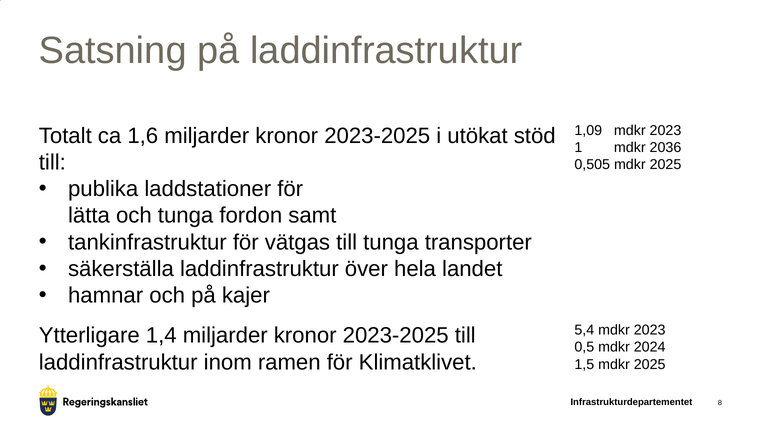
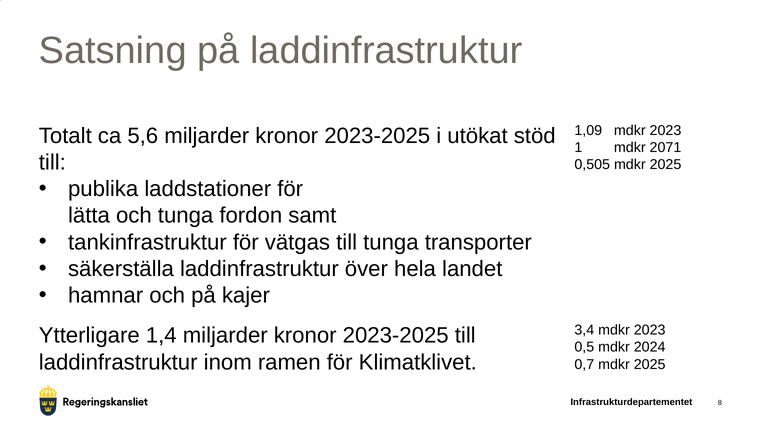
1,6: 1,6 -> 5,6
2036: 2036 -> 2071
5,4: 5,4 -> 3,4
1,5: 1,5 -> 0,7
